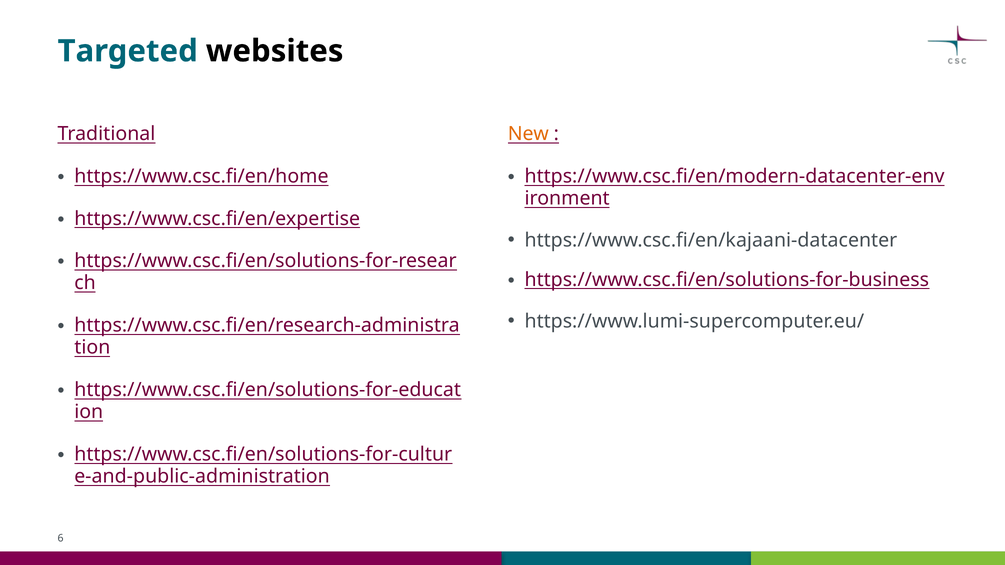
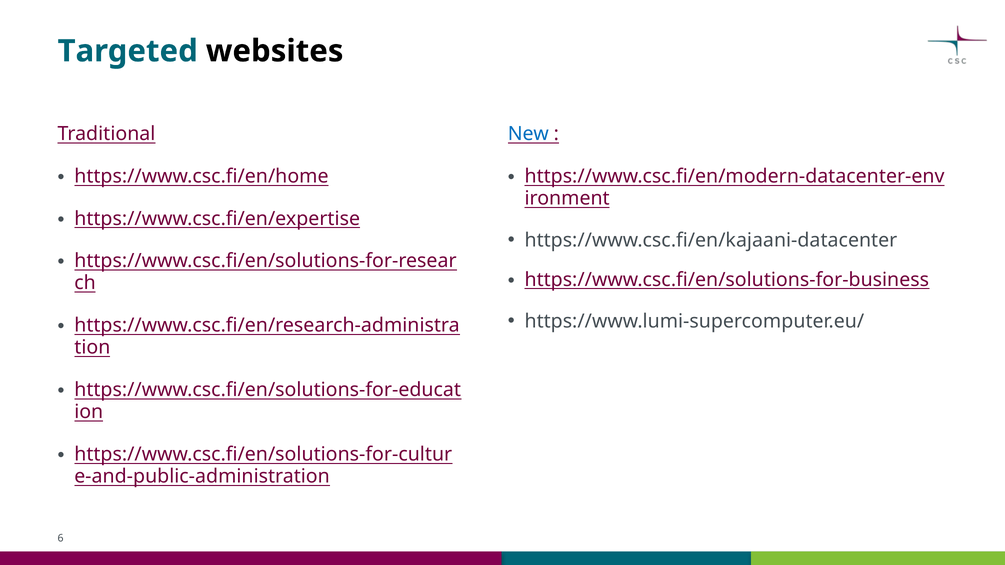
New colour: orange -> blue
